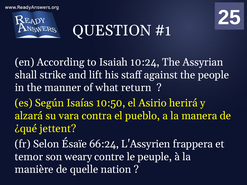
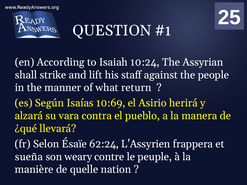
10:50: 10:50 -> 10:69
jettent: jettent -> llevará
66:24: 66:24 -> 62:24
temor: temor -> sueña
